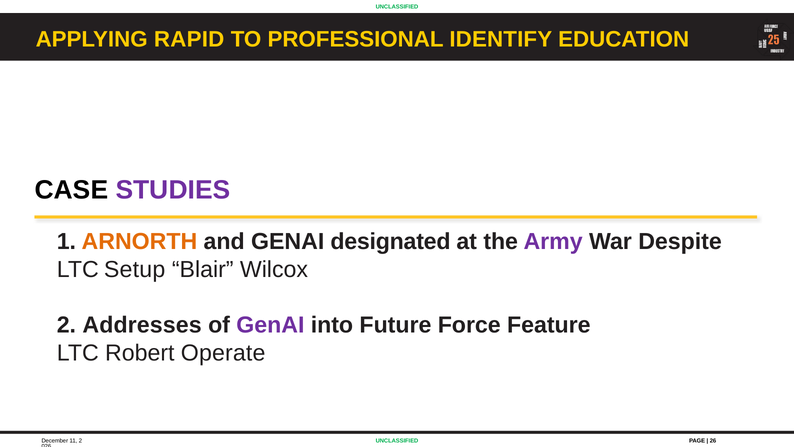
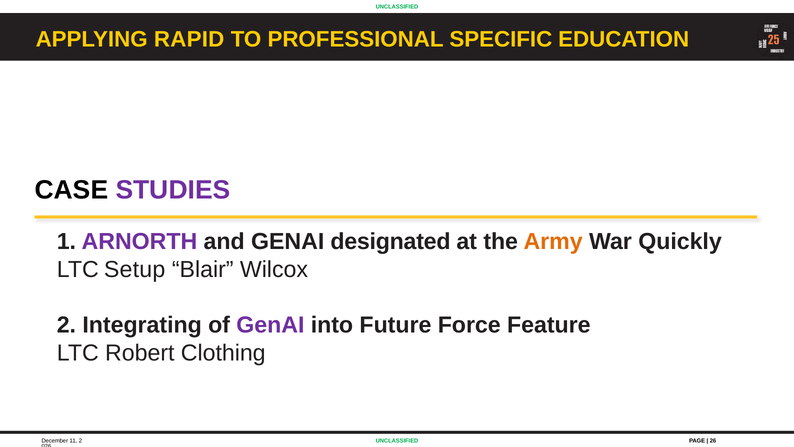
IDENTIFY: IDENTIFY -> SPECIFIC
ARNORTH colour: orange -> purple
Army colour: purple -> orange
Despite: Despite -> Quickly
Addresses: Addresses -> Integrating
Operate: Operate -> Clothing
